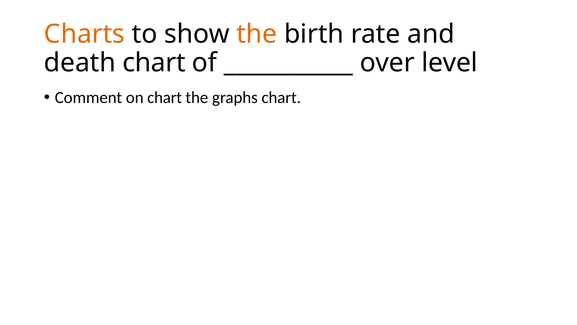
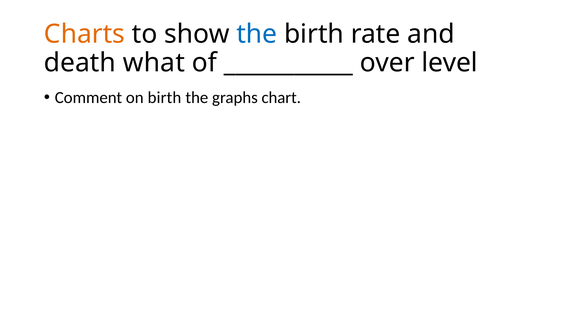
the at (257, 34) colour: orange -> blue
death chart: chart -> what
on chart: chart -> birth
